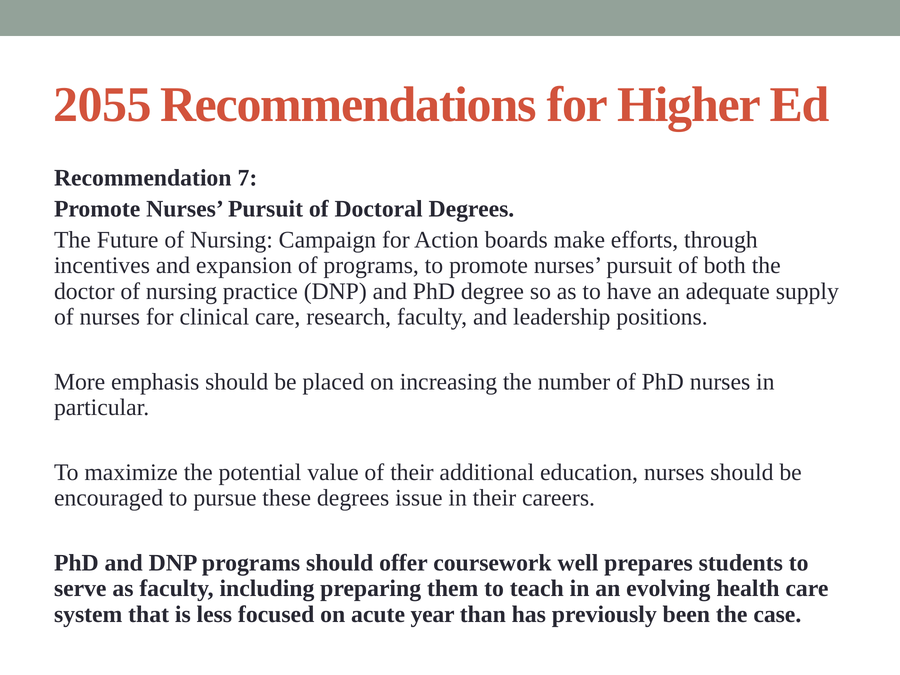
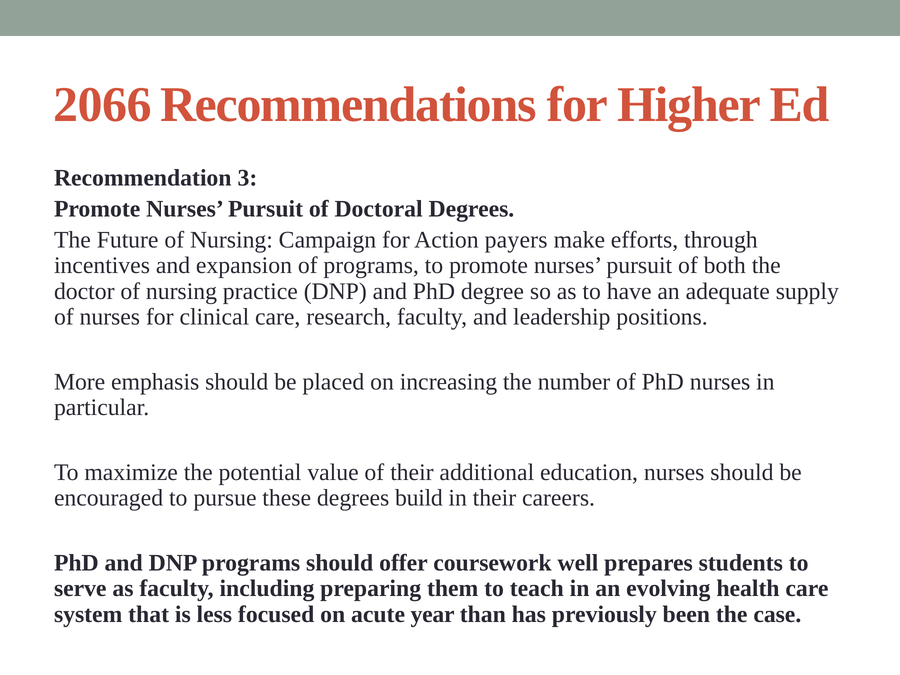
2055: 2055 -> 2066
7: 7 -> 3
boards: boards -> payers
issue: issue -> build
